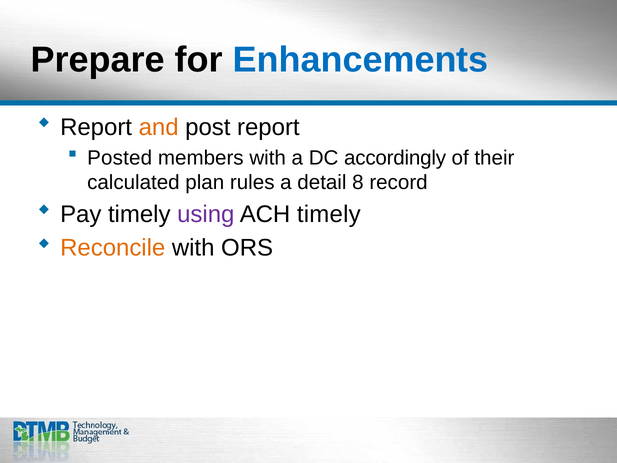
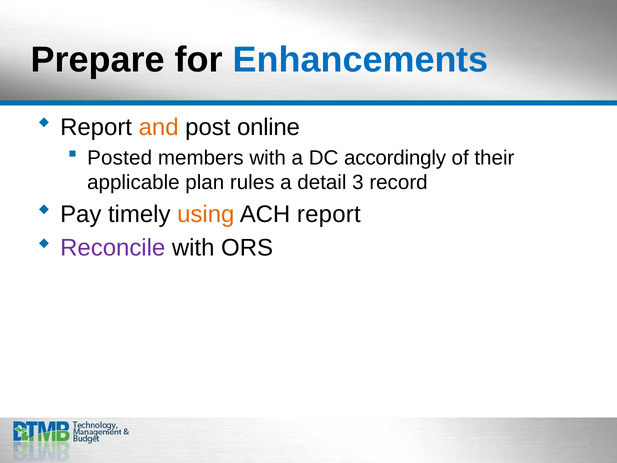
post report: report -> online
calculated: calculated -> applicable
8: 8 -> 3
using colour: purple -> orange
ACH timely: timely -> report
Reconcile colour: orange -> purple
